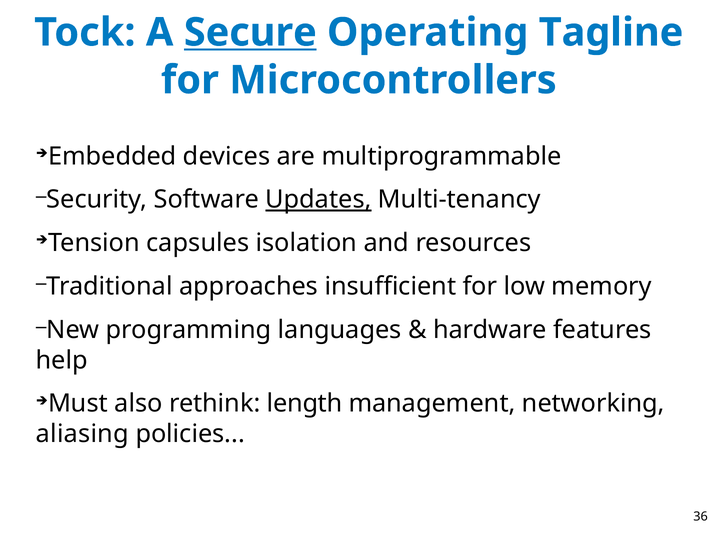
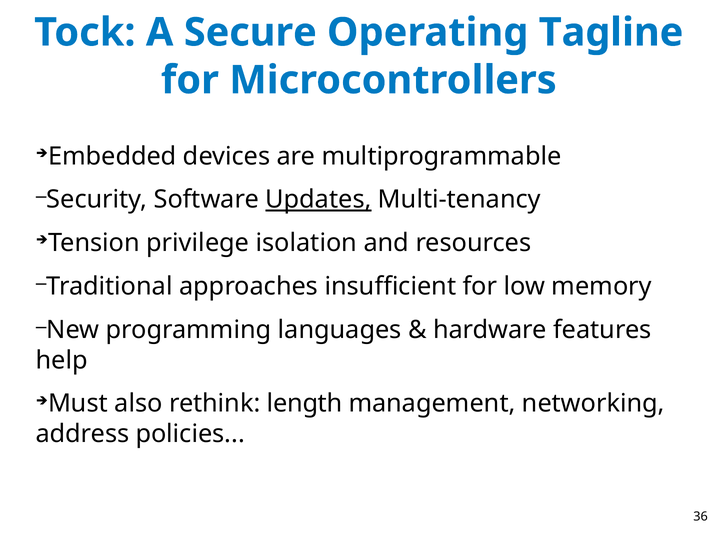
Secure underline: present -> none
capsules: capsules -> privilege
aliasing: aliasing -> address
